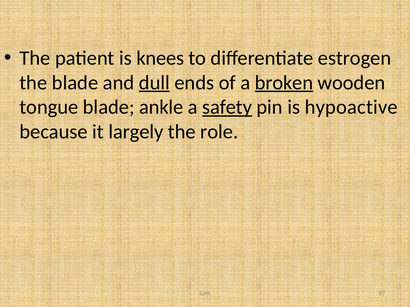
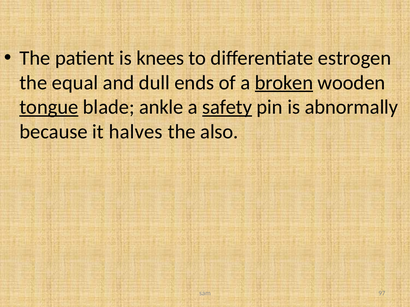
the blade: blade -> equal
dull underline: present -> none
tongue underline: none -> present
hypoactive: hypoactive -> abnormally
largely: largely -> halves
role: role -> also
